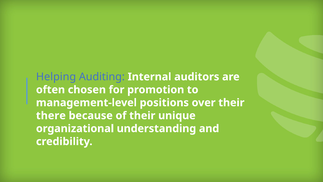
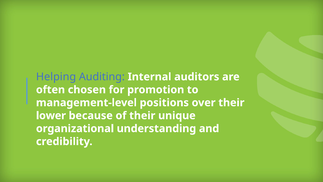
there: there -> lower
